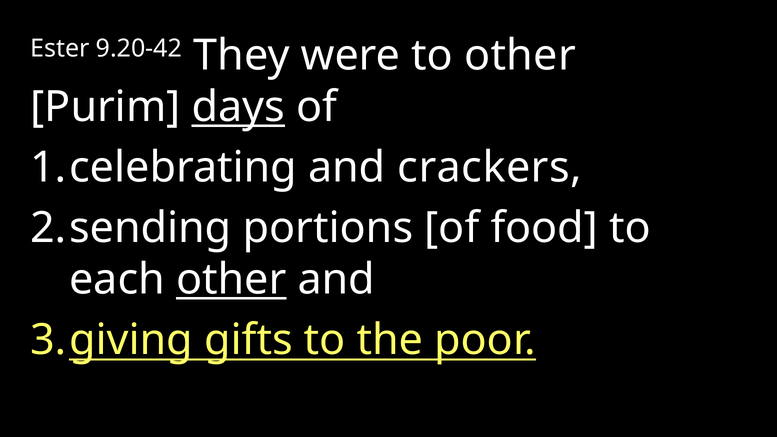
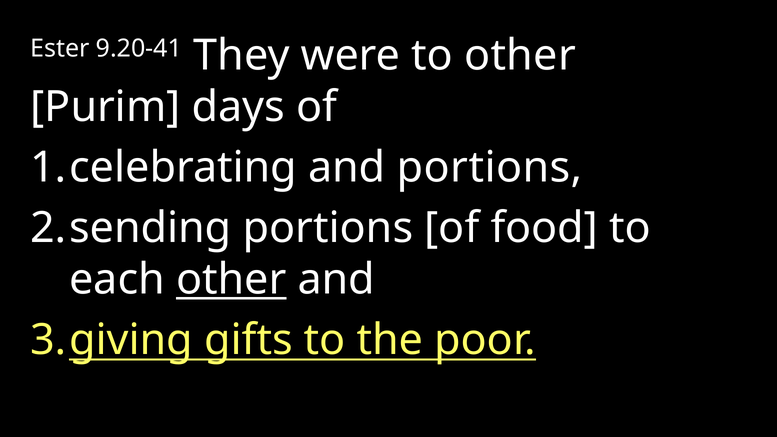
9.20-42: 9.20-42 -> 9.20-41
days underline: present -> none
and crackers: crackers -> portions
